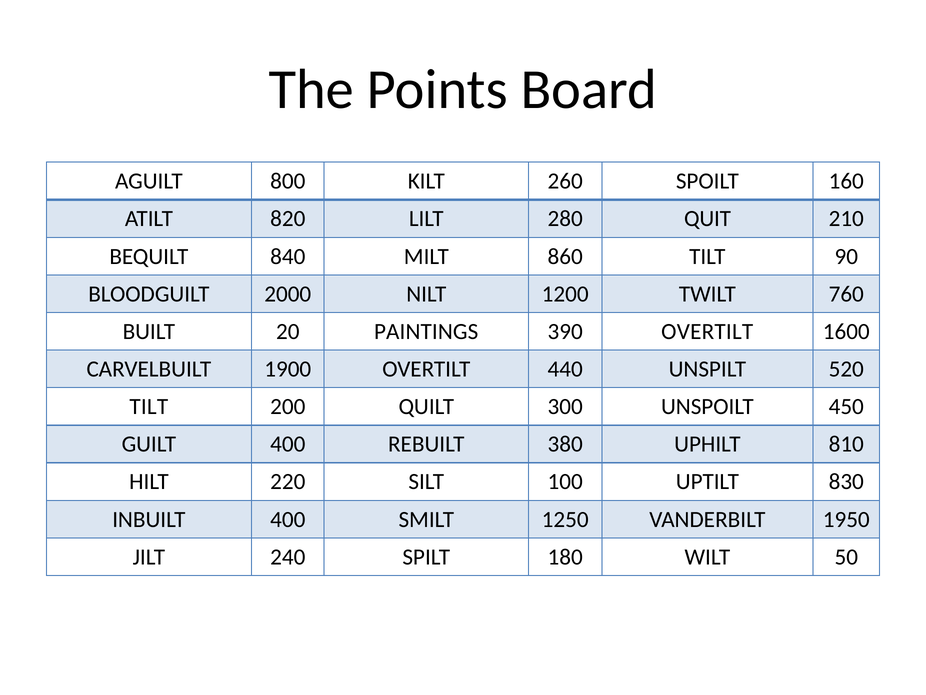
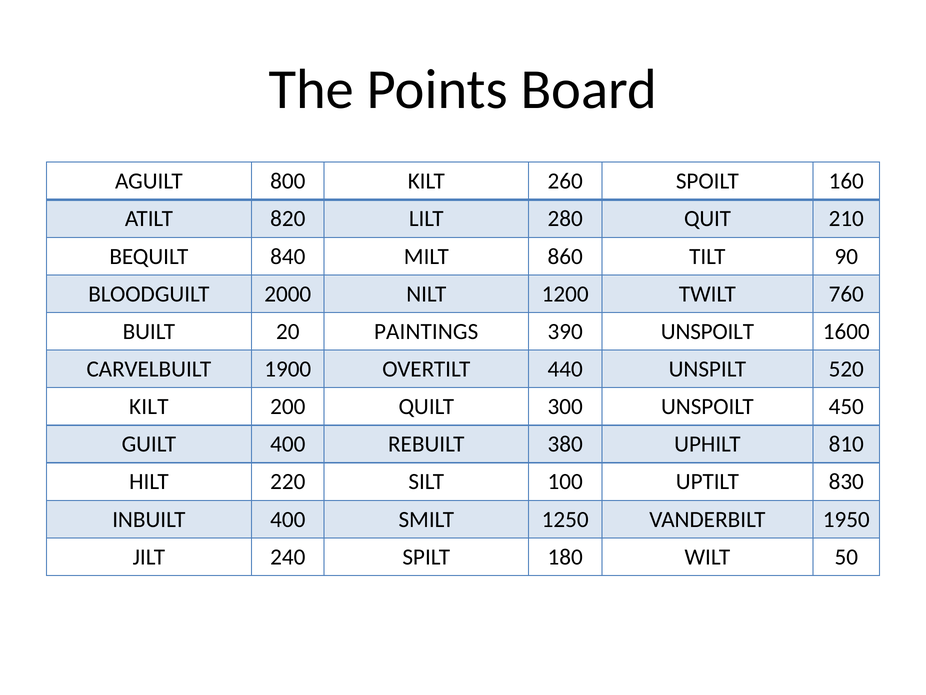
390 OVERTILT: OVERTILT -> UNSPOILT
TILT at (149, 406): TILT -> KILT
